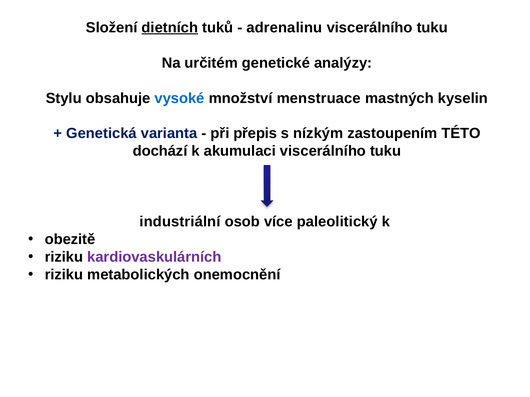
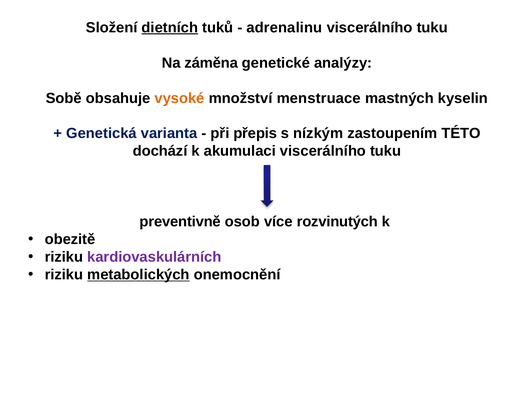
určitém: určitém -> záměna
Stylu: Stylu -> Sobě
vysoké colour: blue -> orange
industriální: industriální -> preventivně
paleolitický: paleolitický -> rozvinutých
metabolických underline: none -> present
